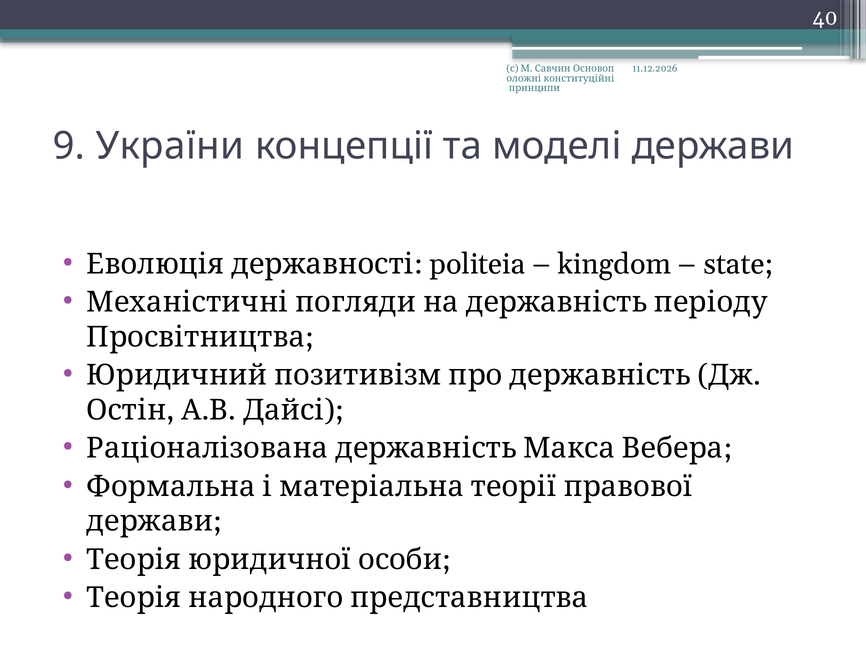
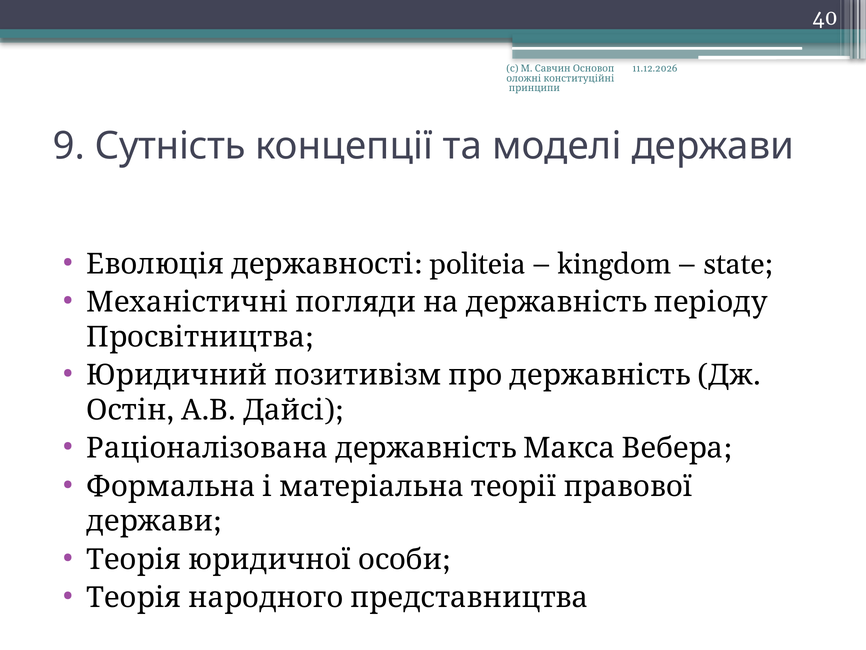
України: України -> Сутність
